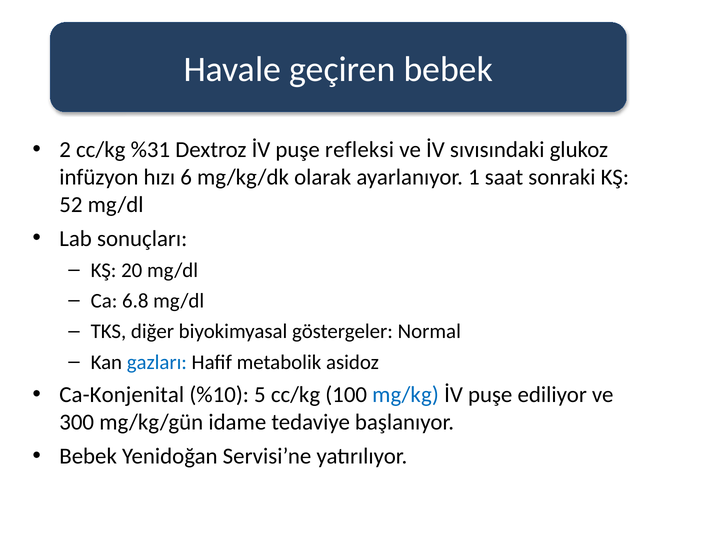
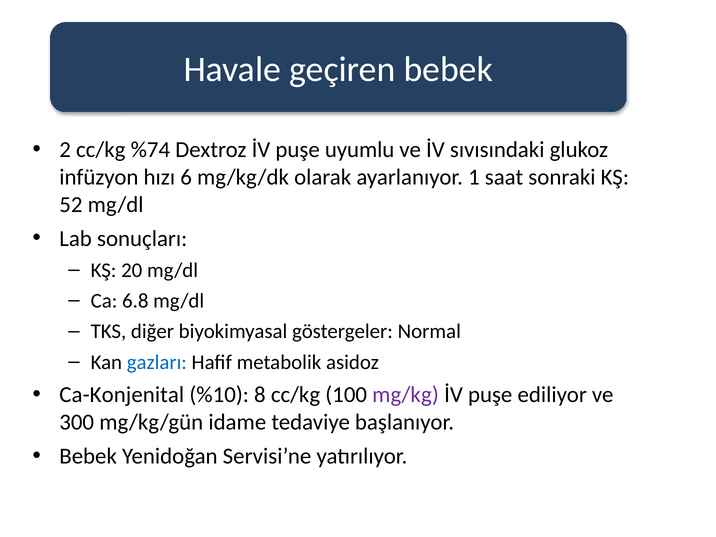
%31: %31 -> %74
refleksi: refleksi -> uyumlu
5: 5 -> 8
mg/kg colour: blue -> purple
